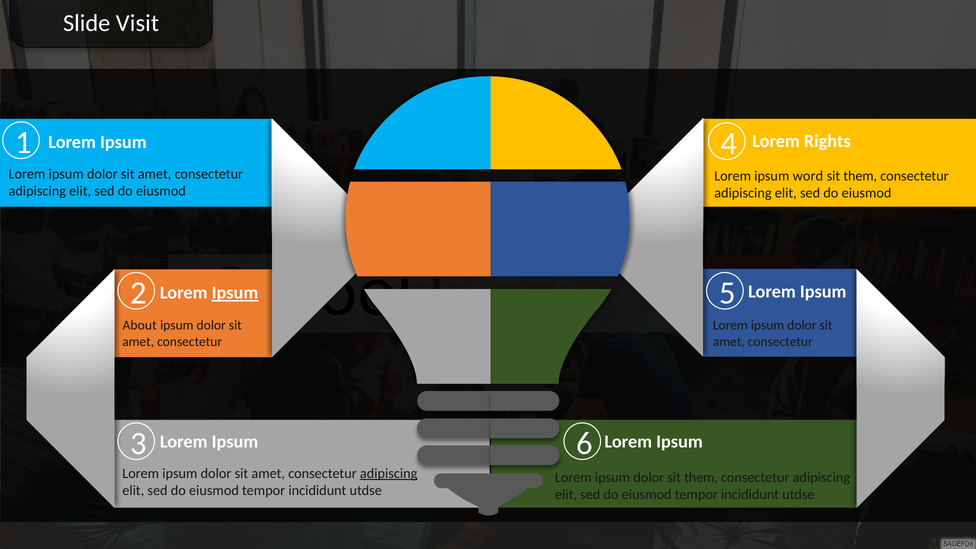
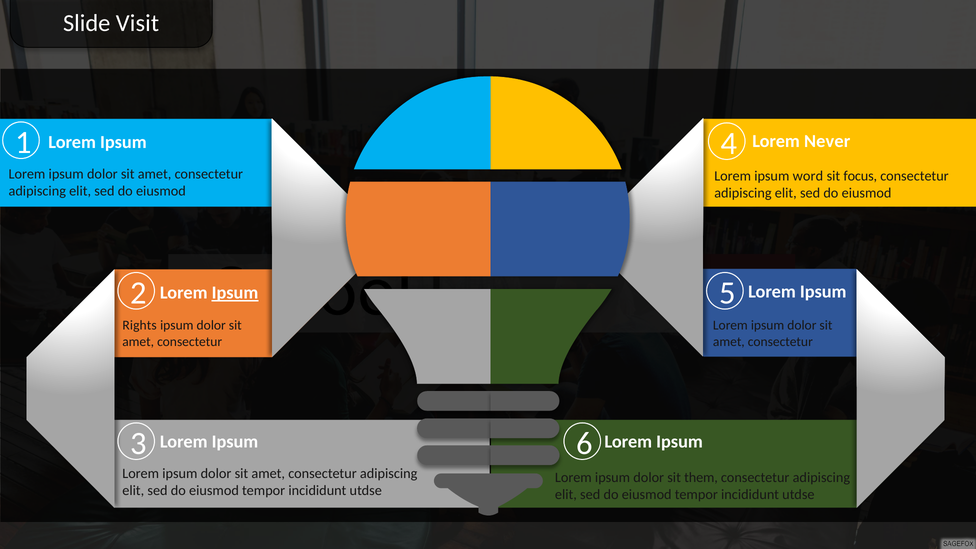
Rights: Rights -> Never
them at (860, 176): them -> focus
About: About -> Rights
adipiscing at (389, 473) underline: present -> none
